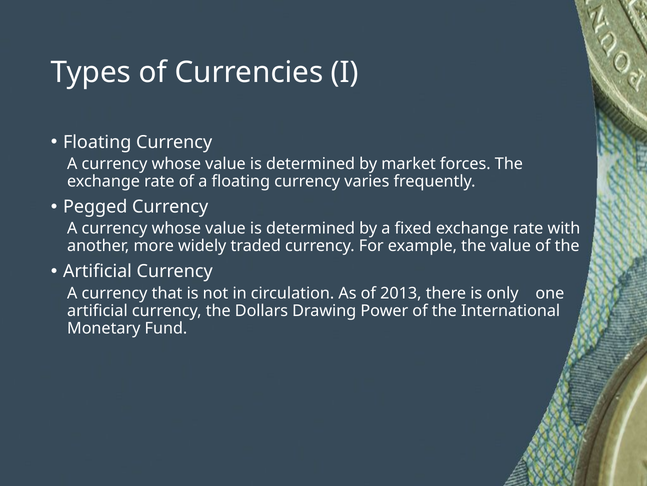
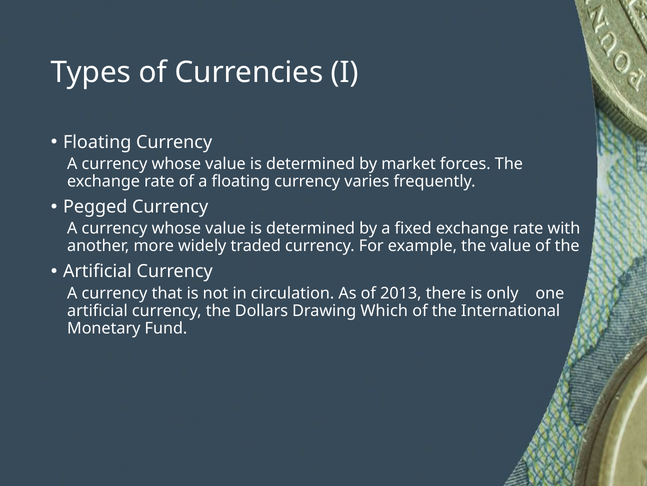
Power: Power -> Which
